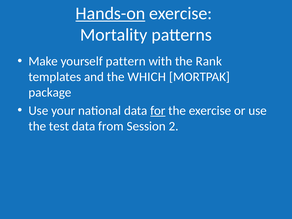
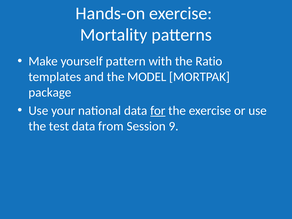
Hands-on underline: present -> none
Rank: Rank -> Ratio
WHICH: WHICH -> MODEL
2: 2 -> 9
